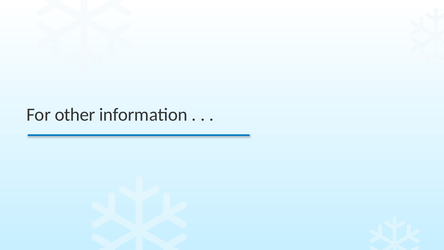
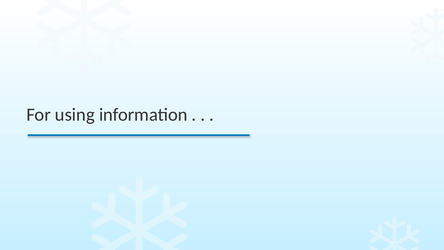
other: other -> using
